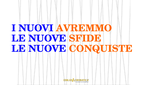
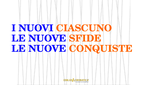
AVREMMO: AVREMMO -> CIASCUNO
